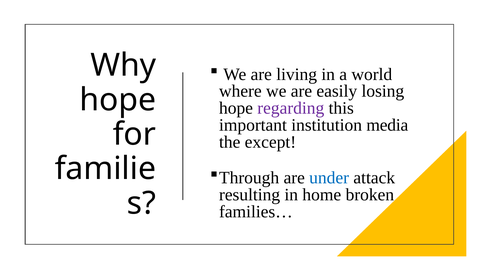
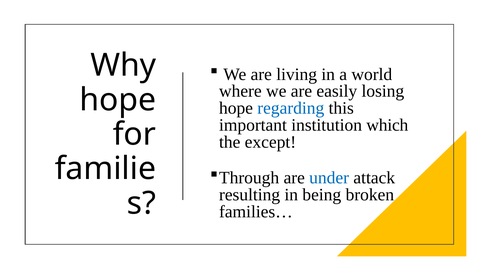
regarding colour: purple -> blue
media: media -> which
home: home -> being
